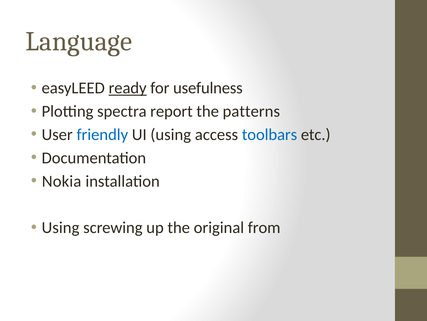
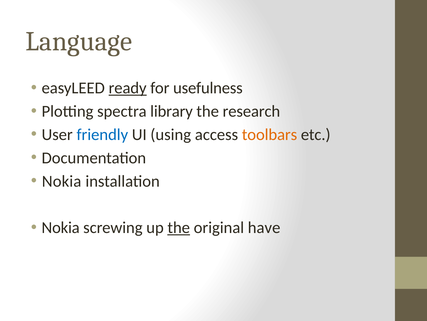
report: report -> library
patterns: patterns -> research
toolbars colour: blue -> orange
Using at (61, 227): Using -> Nokia
the at (179, 227) underline: none -> present
from: from -> have
